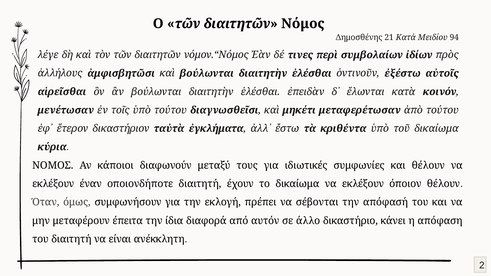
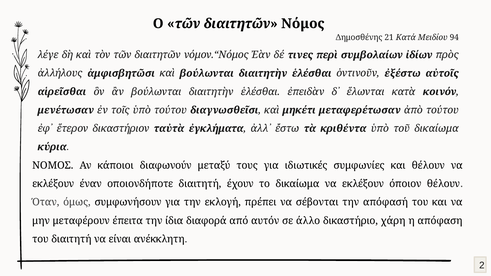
κάνει: κάνει -> χάρη
